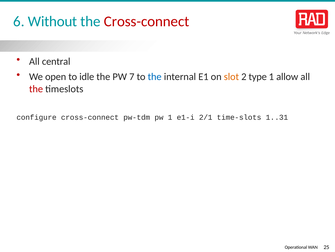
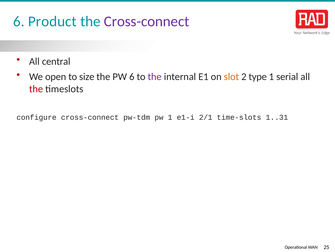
Without: Without -> Product
Cross-connect at (147, 21) colour: red -> purple
idle: idle -> size
PW 7: 7 -> 6
the at (155, 76) colour: blue -> purple
allow: allow -> serial
